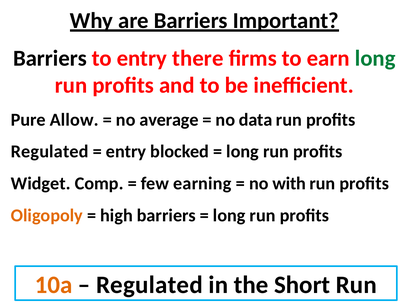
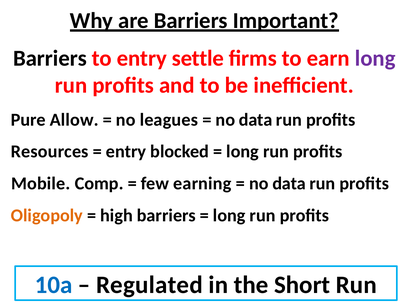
there: there -> settle
long at (375, 58) colour: green -> purple
average: average -> leagues
Regulated at (50, 152): Regulated -> Resources
Widget: Widget -> Mobile
with at (289, 183): with -> data
10a colour: orange -> blue
